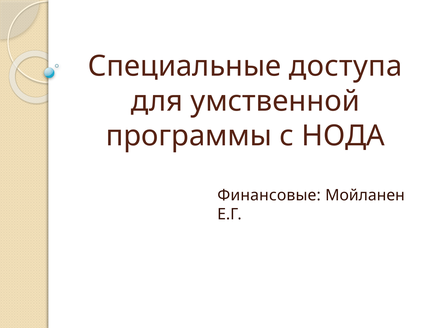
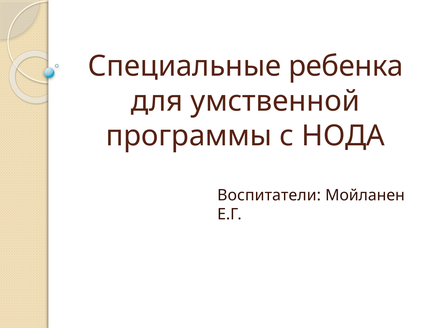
доступа: доступа -> ребенка
Финансовые: Финансовые -> Воспитатели
